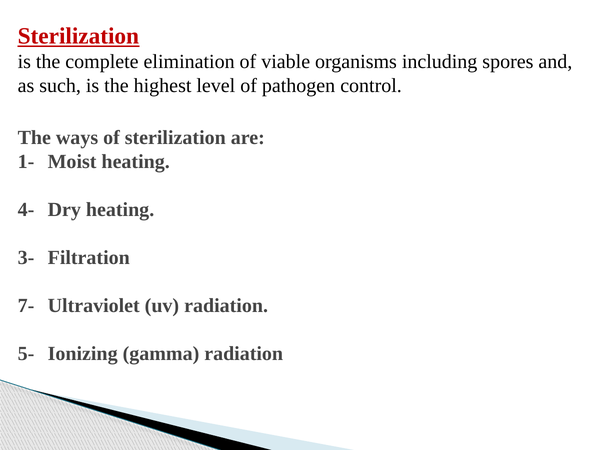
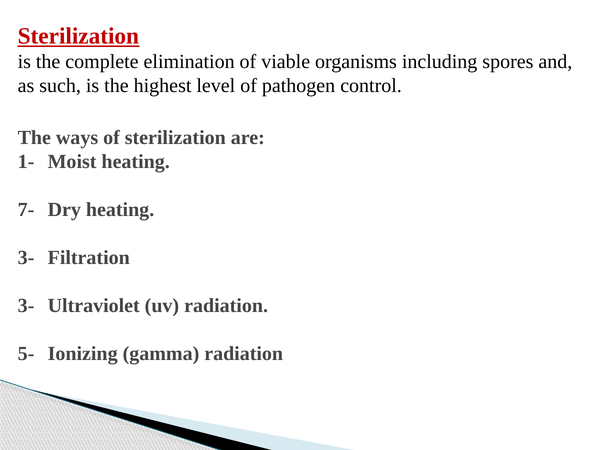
4-: 4- -> 7-
7- at (26, 306): 7- -> 3-
